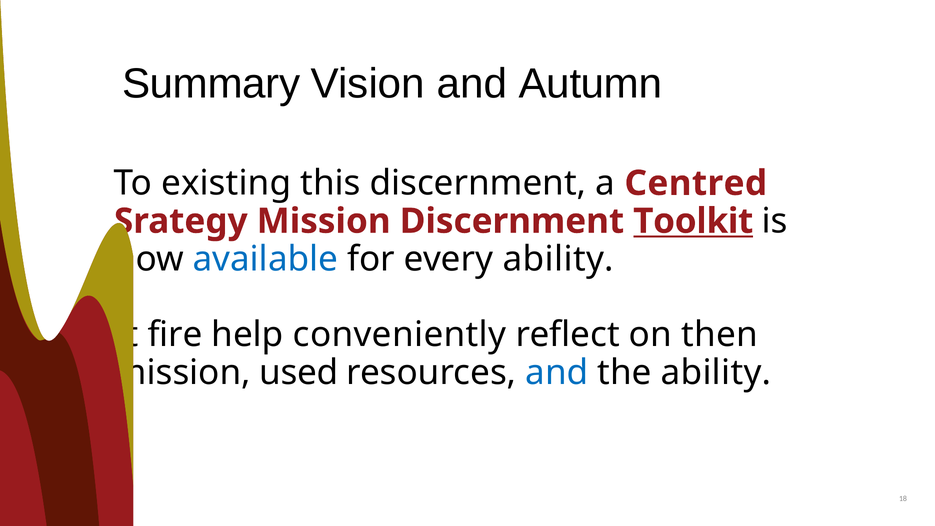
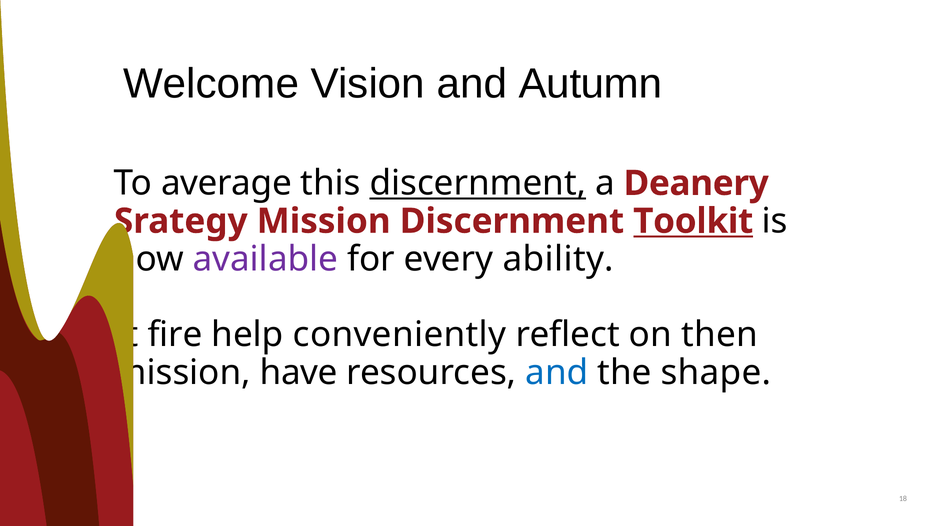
Summary: Summary -> Welcome
existing: existing -> average
discernment at (478, 183) underline: none -> present
Centred: Centred -> Deanery
available colour: blue -> purple
used: used -> have
the ability: ability -> shape
